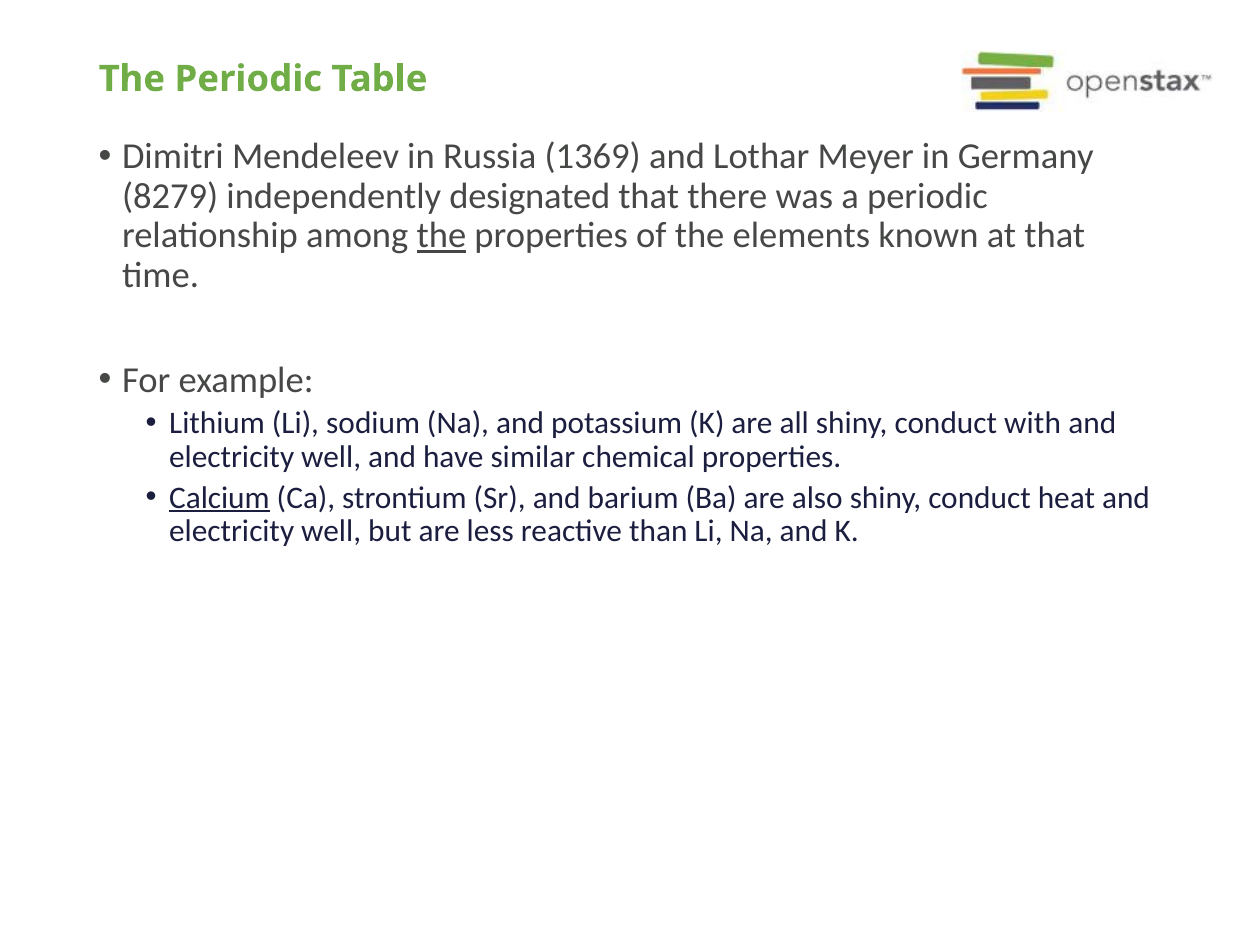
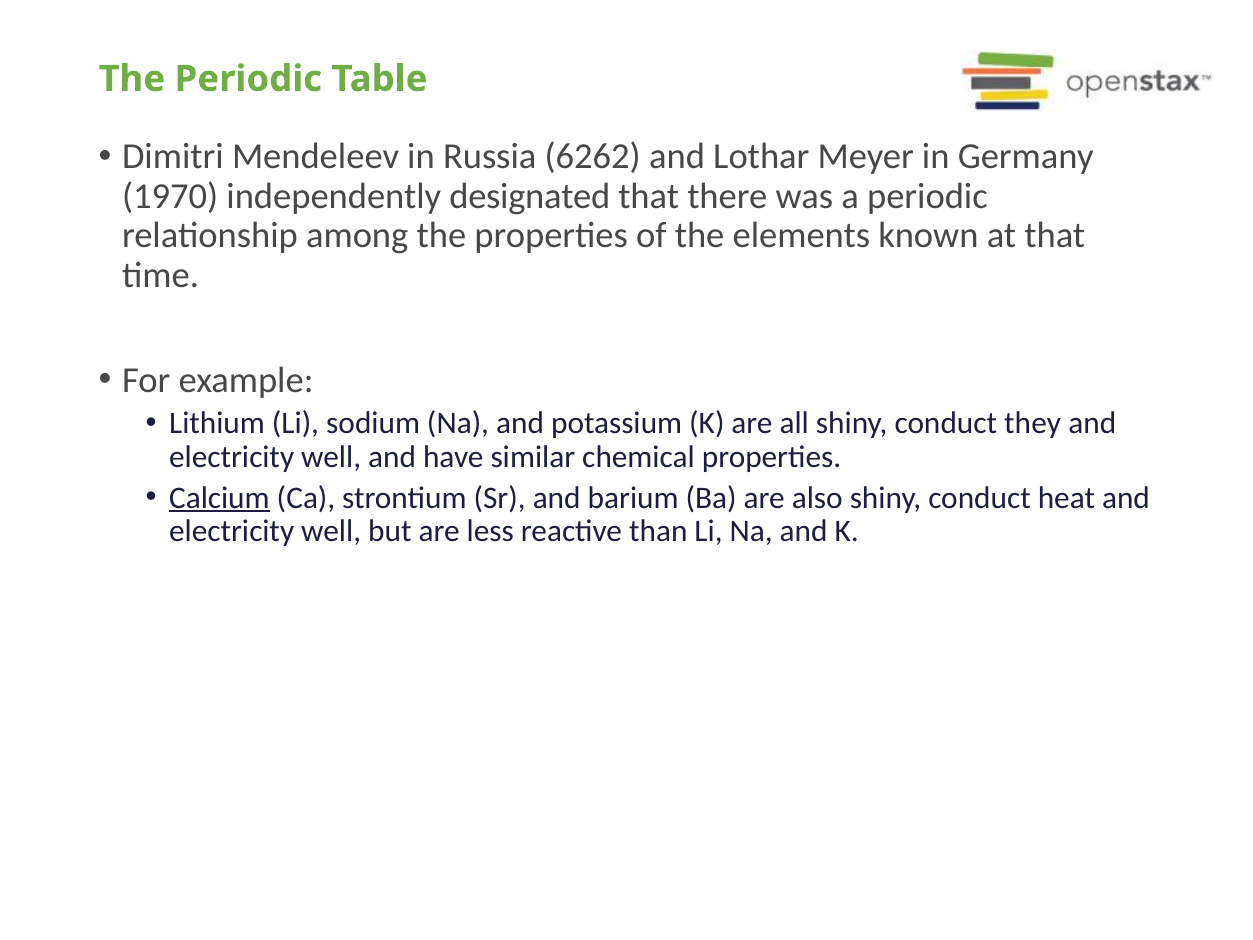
1369: 1369 -> 6262
8279: 8279 -> 1970
the at (441, 236) underline: present -> none
with: with -> they
